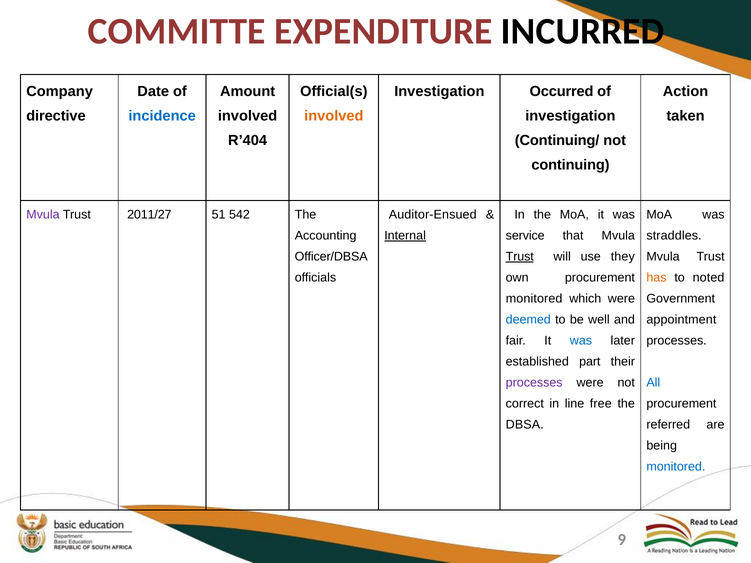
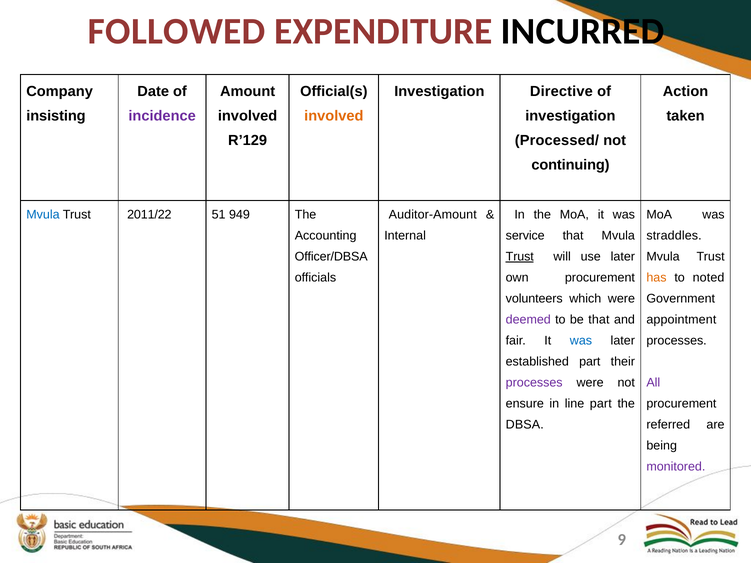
COMMITTE: COMMITTE -> FOLLOWED
Occurred: Occurred -> Directive
directive: directive -> insisting
incidence colour: blue -> purple
R’404: R’404 -> R’129
Continuing/: Continuing/ -> Processed/
Mvula at (43, 215) colour: purple -> blue
2011/27: 2011/27 -> 2011/22
542: 542 -> 949
Auditor-Ensued: Auditor-Ensued -> Auditor-Amount
Internal underline: present -> none
use they: they -> later
monitored at (534, 299): monitored -> volunteers
deemed colour: blue -> purple
be well: well -> that
All colour: blue -> purple
correct: correct -> ensure
line free: free -> part
monitored at (676, 467) colour: blue -> purple
